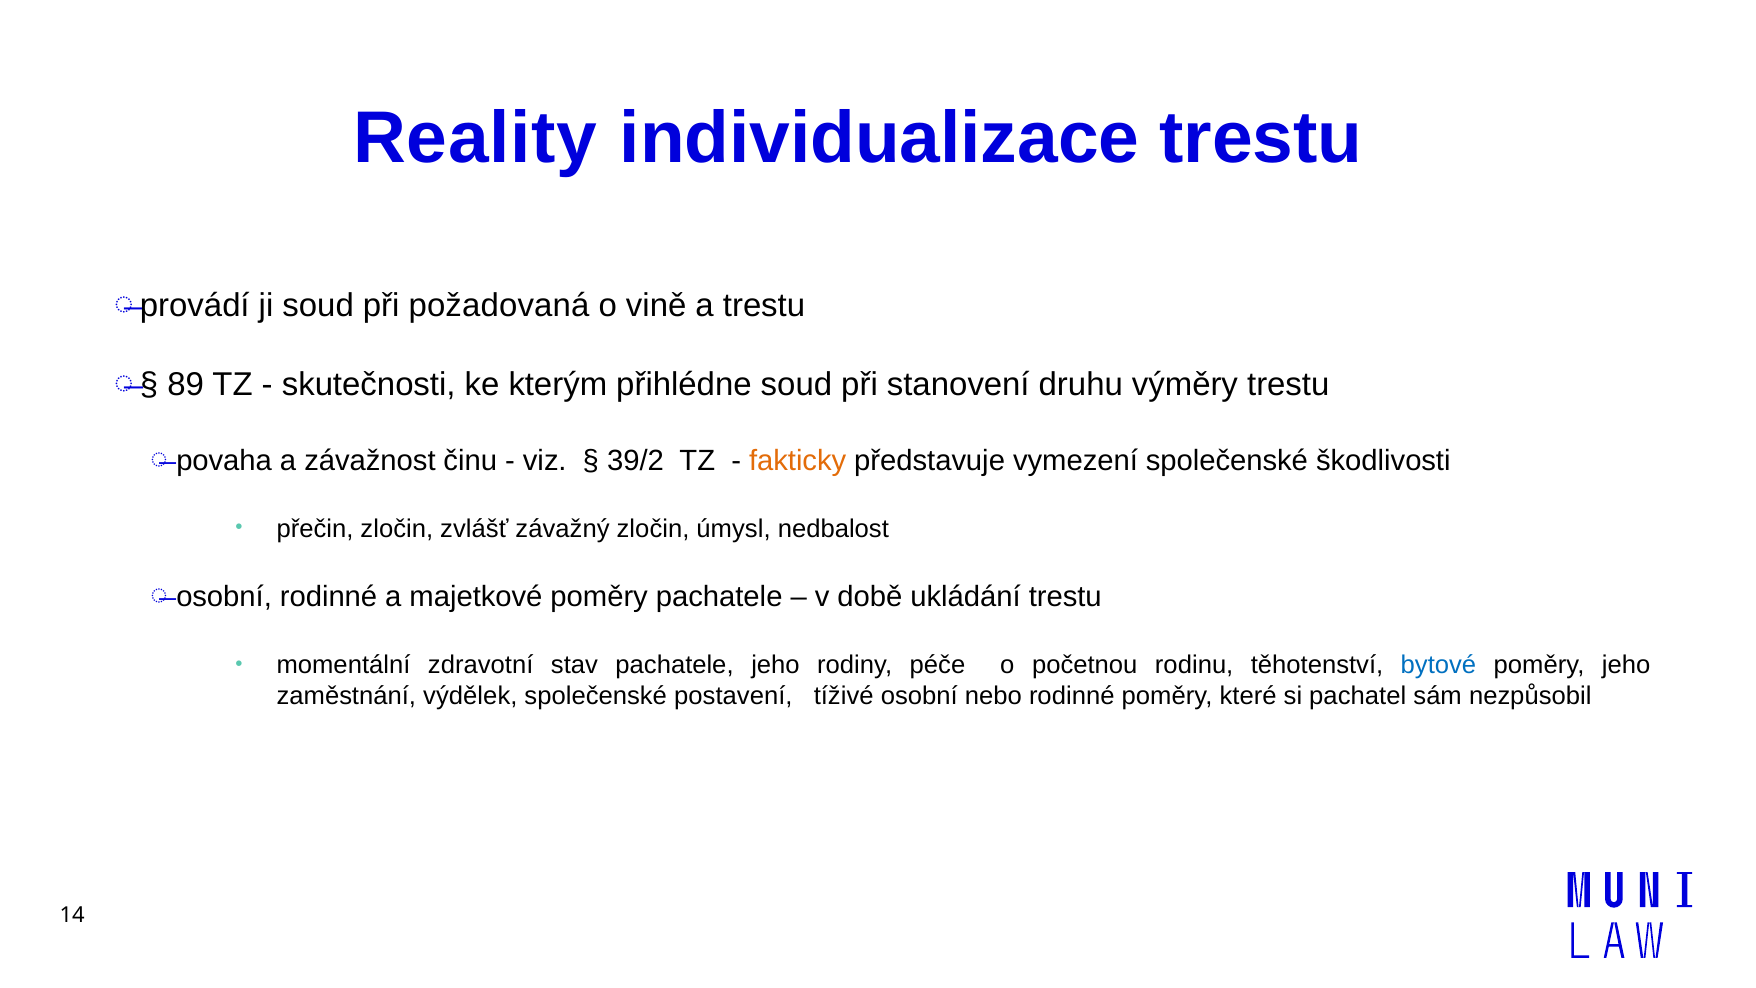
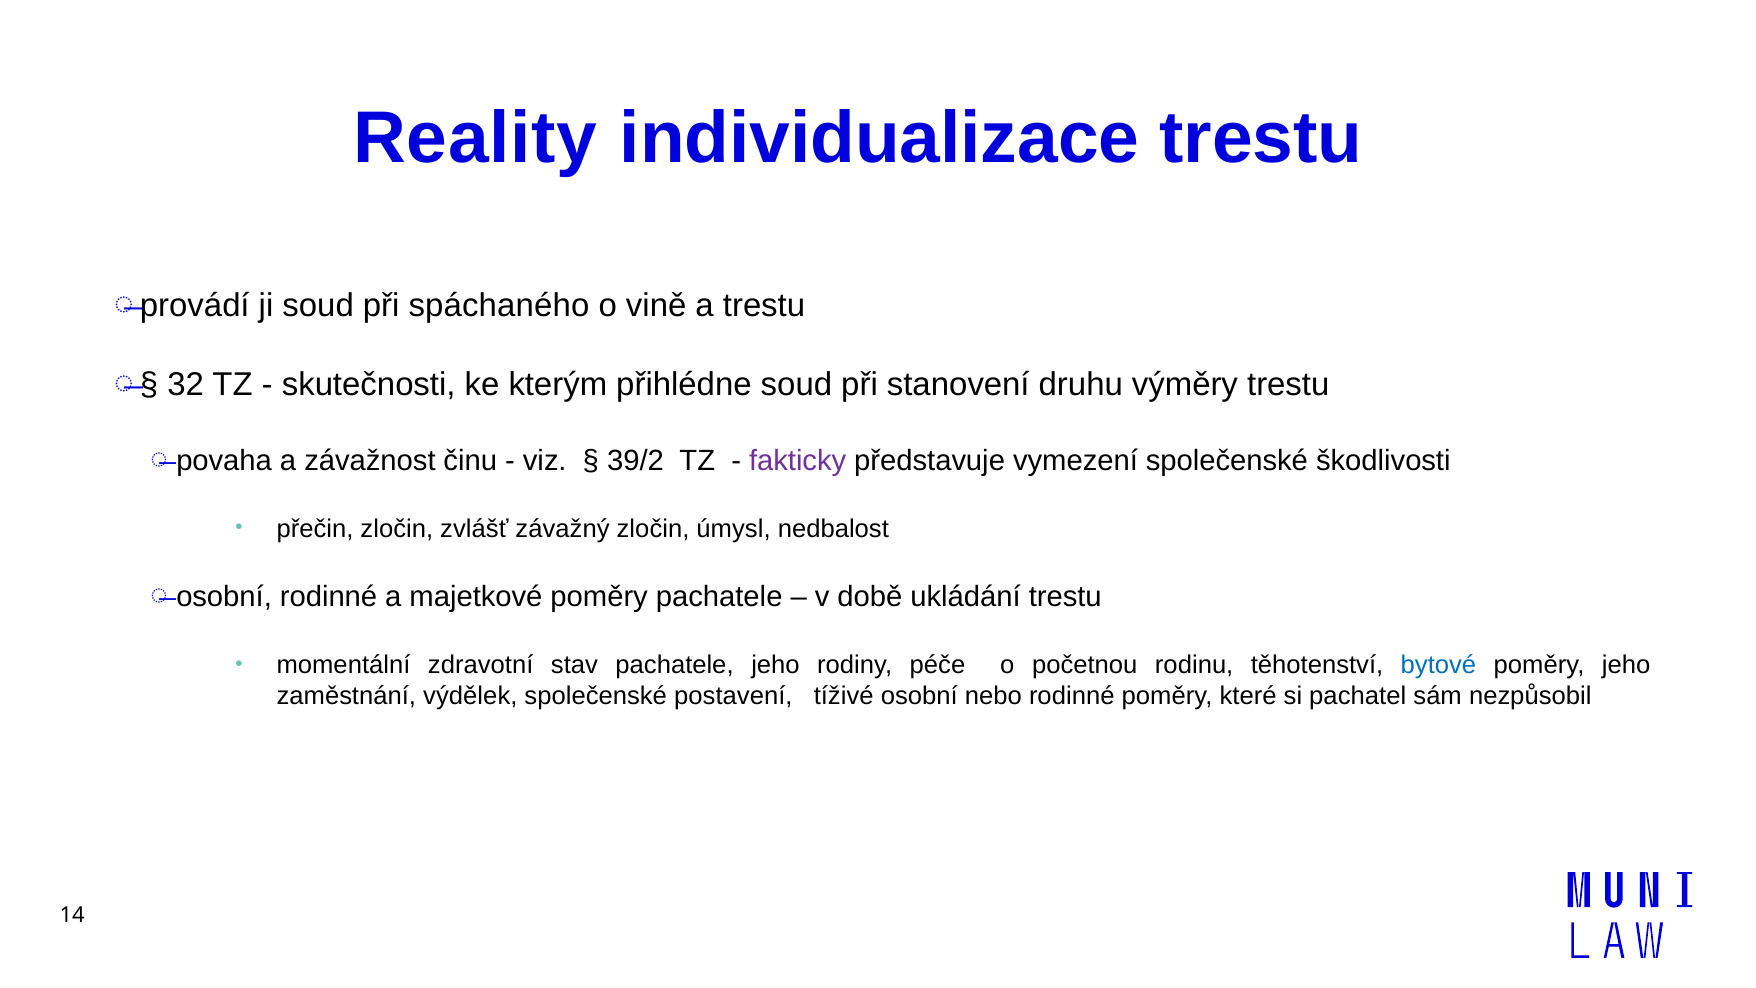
požadovaná: požadovaná -> spáchaného
89: 89 -> 32
fakticky colour: orange -> purple
